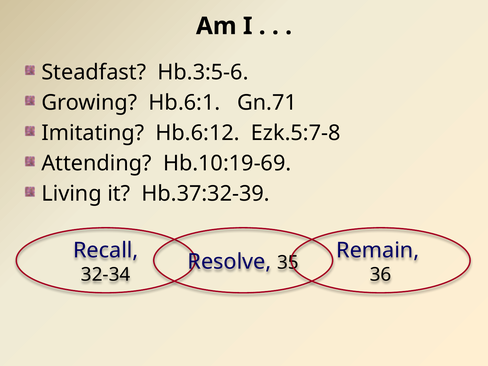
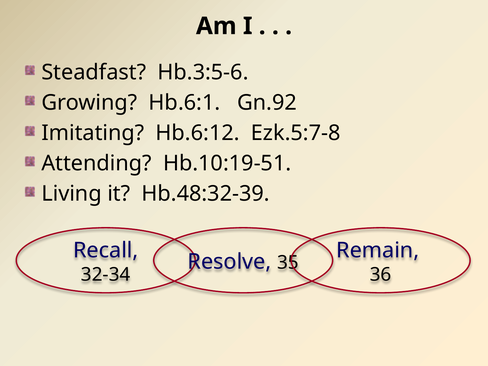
Gn.71: Gn.71 -> Gn.92
Hb.10:19-69: Hb.10:19-69 -> Hb.10:19-51
Hb.37:32-39: Hb.37:32-39 -> Hb.48:32-39
